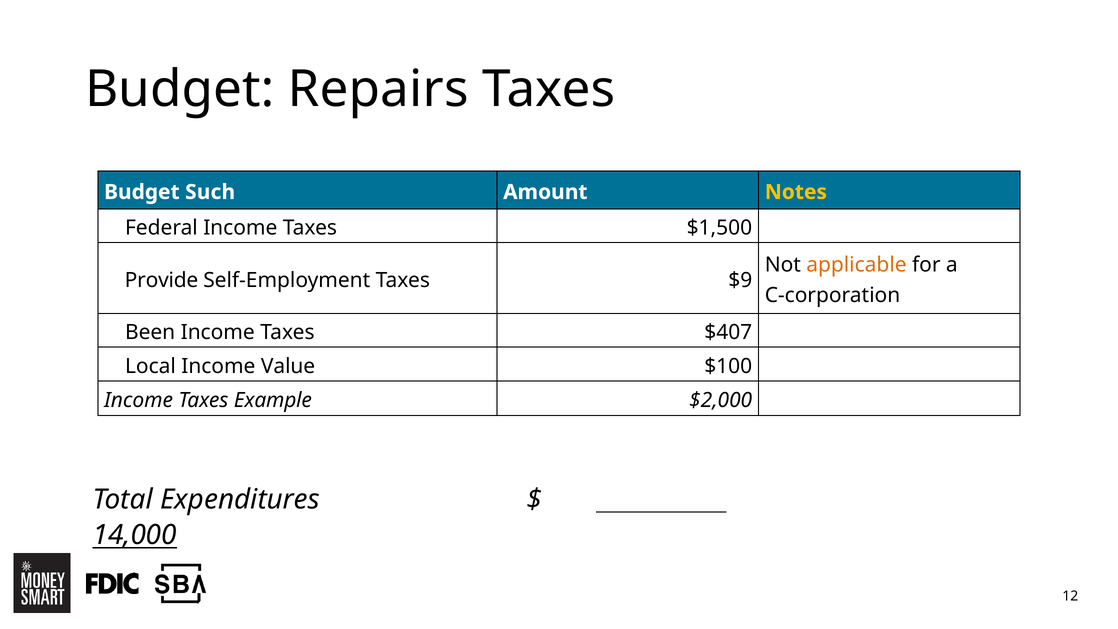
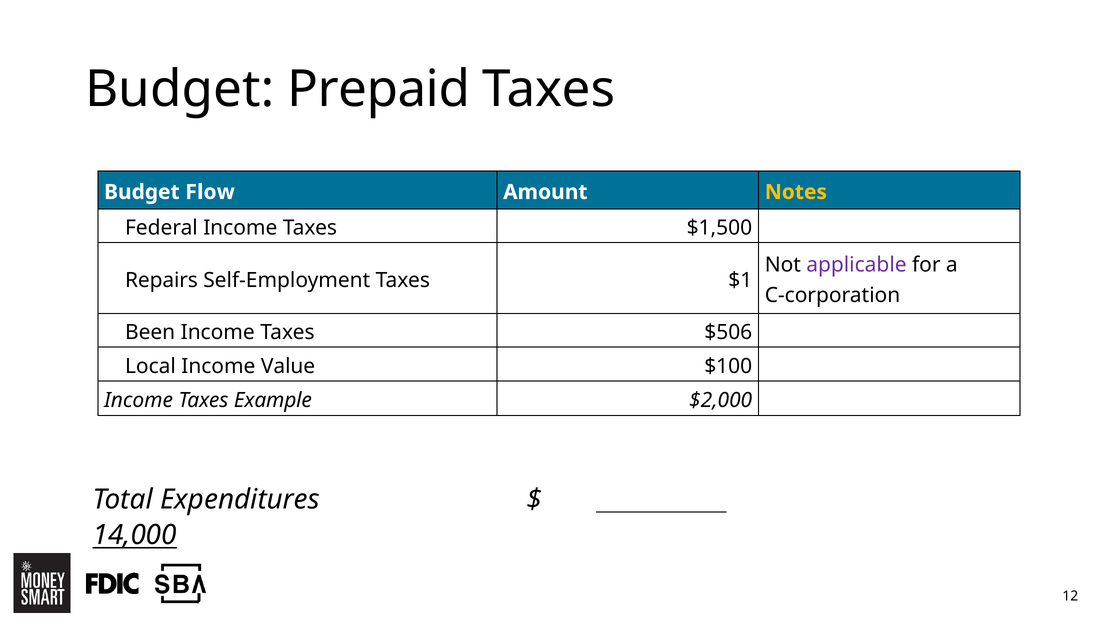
Repairs: Repairs -> Prepaid
Such: Such -> Flow
applicable colour: orange -> purple
Provide: Provide -> Repairs
$9: $9 -> $1
$407: $407 -> $506
